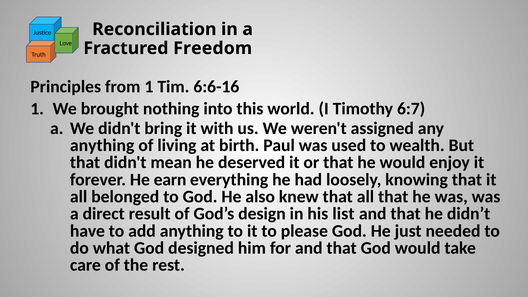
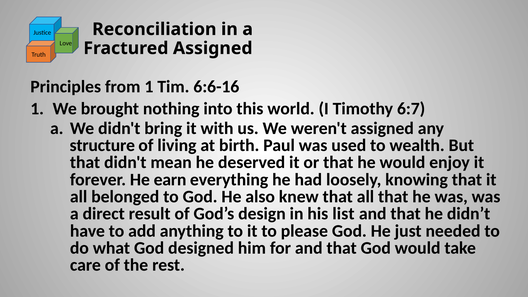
Fractured Freedom: Freedom -> Assigned
anything at (102, 145): anything -> structure
